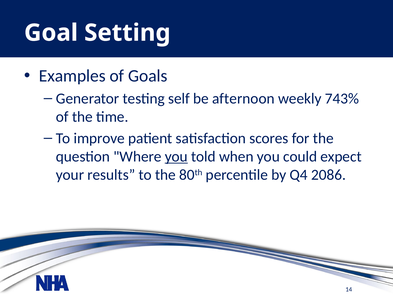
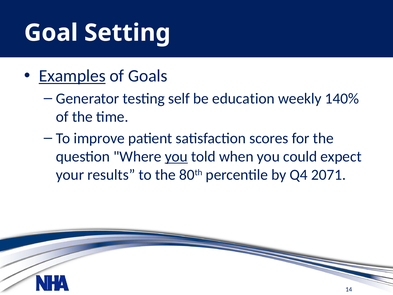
Examples underline: none -> present
afternoon: afternoon -> education
743%: 743% -> 140%
2086: 2086 -> 2071
